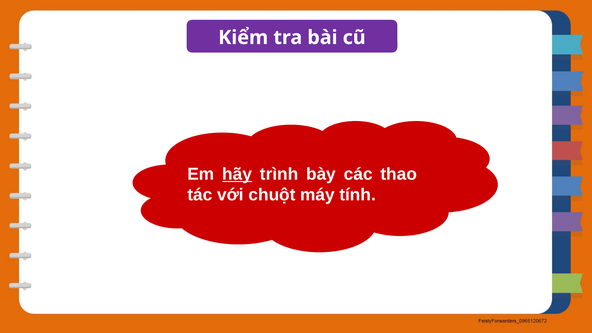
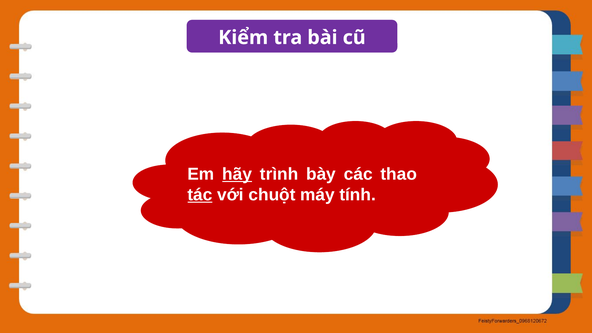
tác underline: none -> present
